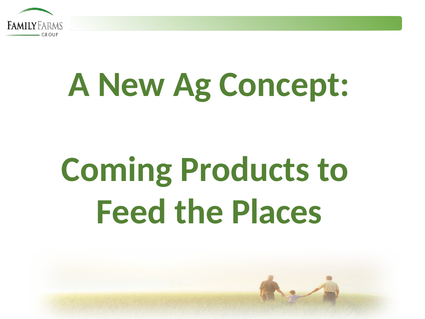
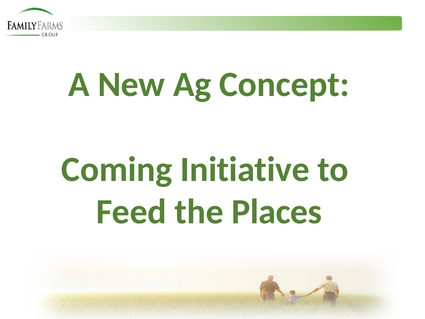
Products: Products -> Initiative
